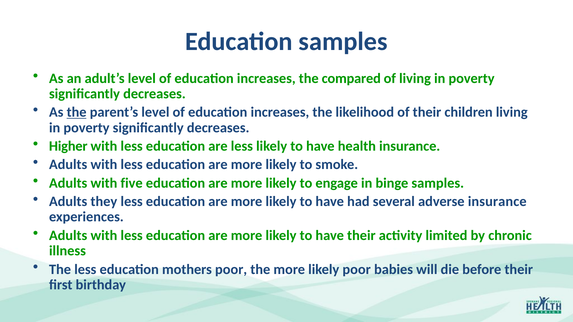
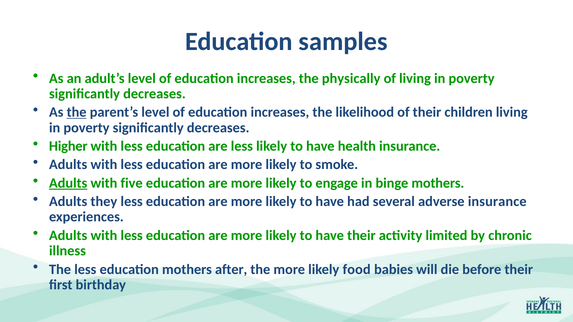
compared: compared -> physically
Adults at (68, 183) underline: none -> present
binge samples: samples -> mothers
mothers poor: poor -> after
likely poor: poor -> food
